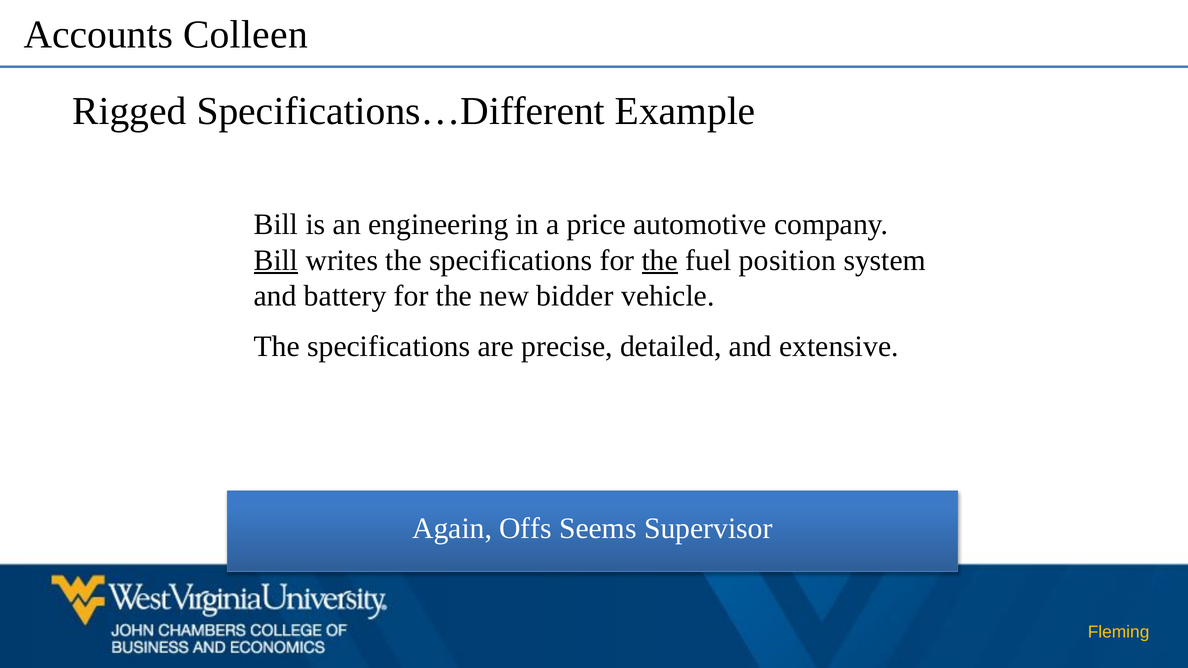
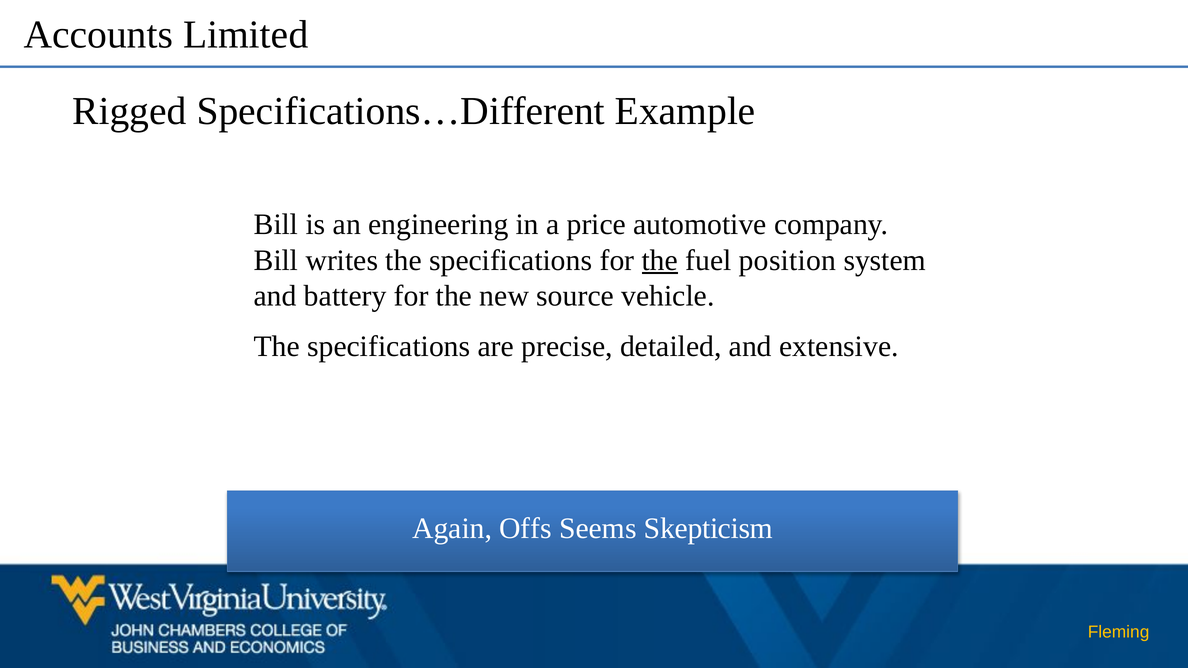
Colleen: Colleen -> Limited
Bill at (276, 260) underline: present -> none
bidder: bidder -> source
Supervisor: Supervisor -> Skepticism
